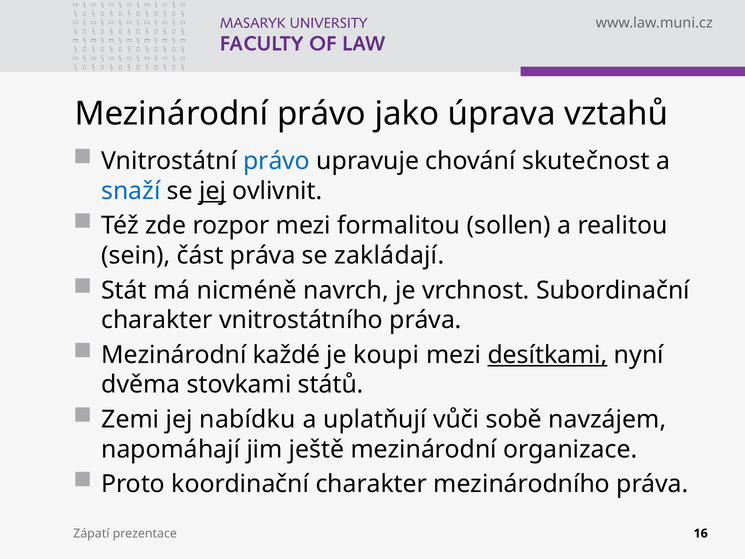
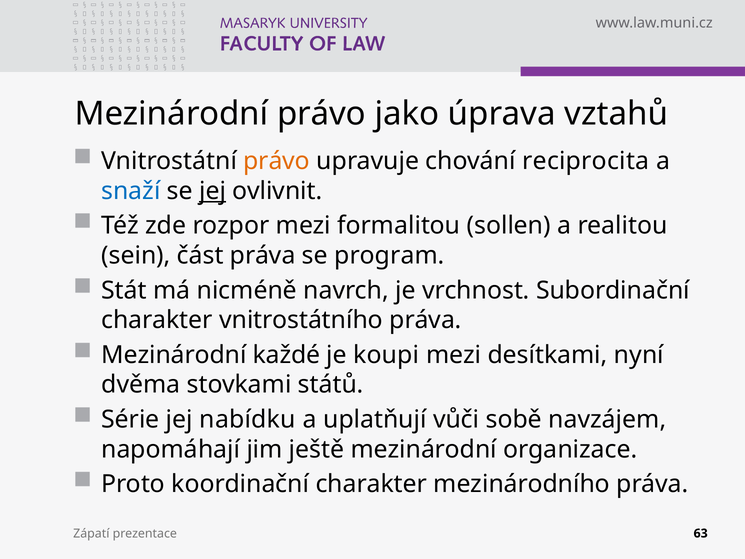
právo at (277, 161) colour: blue -> orange
skutečnost: skutečnost -> reciprocita
zakládají: zakládají -> program
desítkami underline: present -> none
Zemi: Zemi -> Série
16: 16 -> 63
